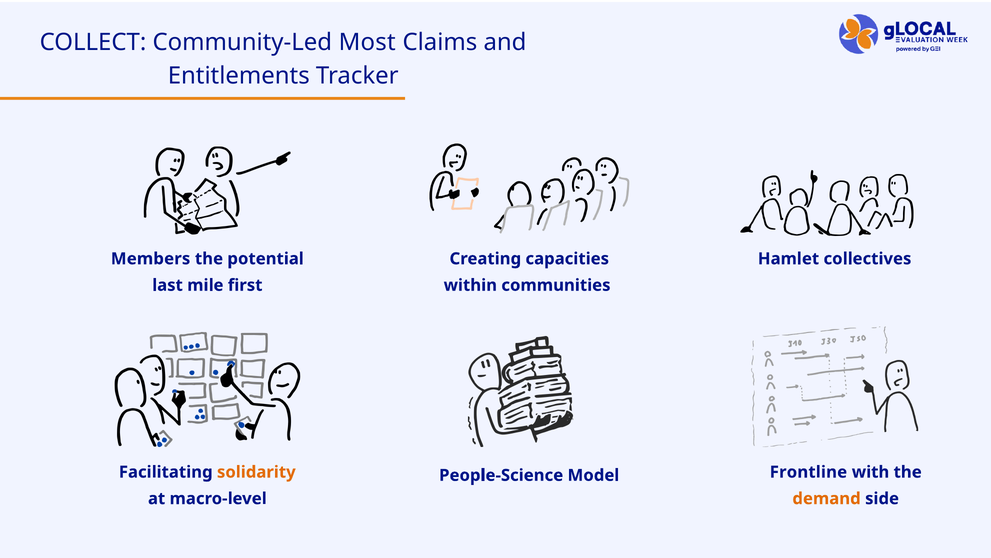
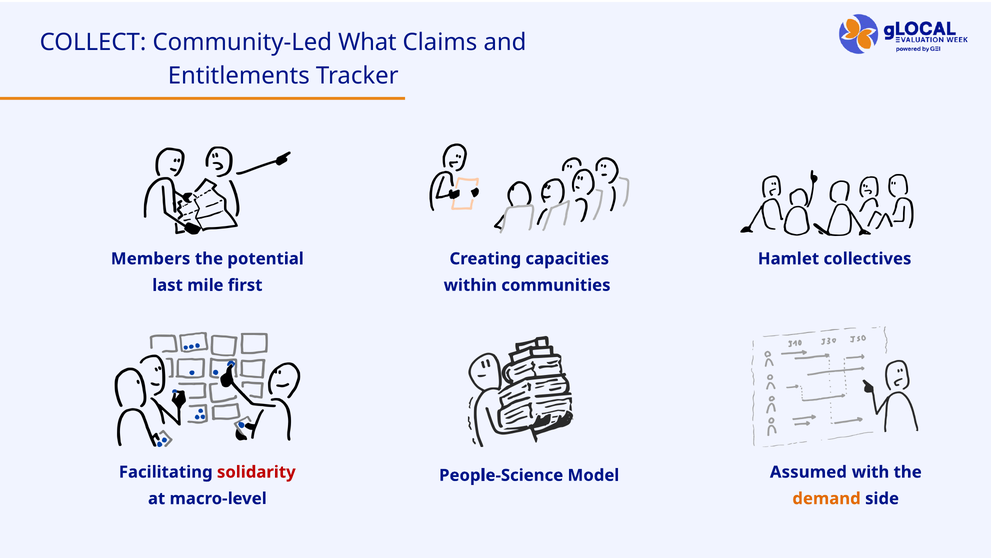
Most: Most -> What
solidarity colour: orange -> red
Frontline: Frontline -> Assumed
